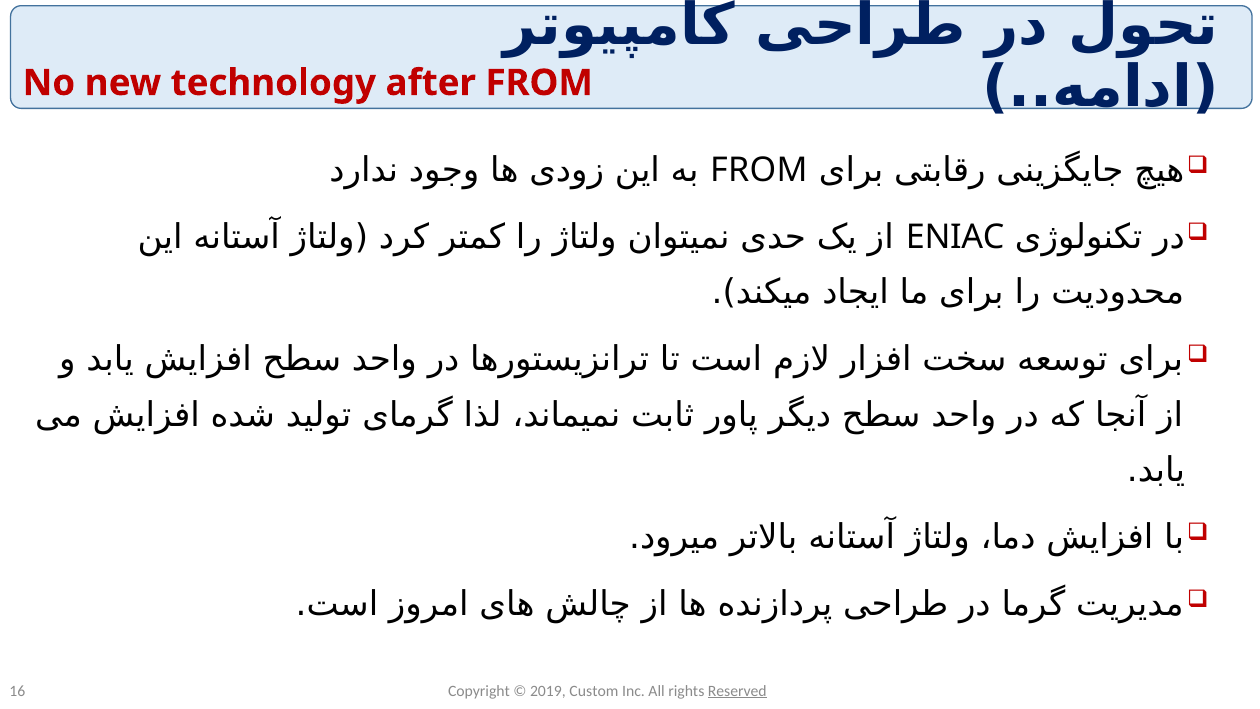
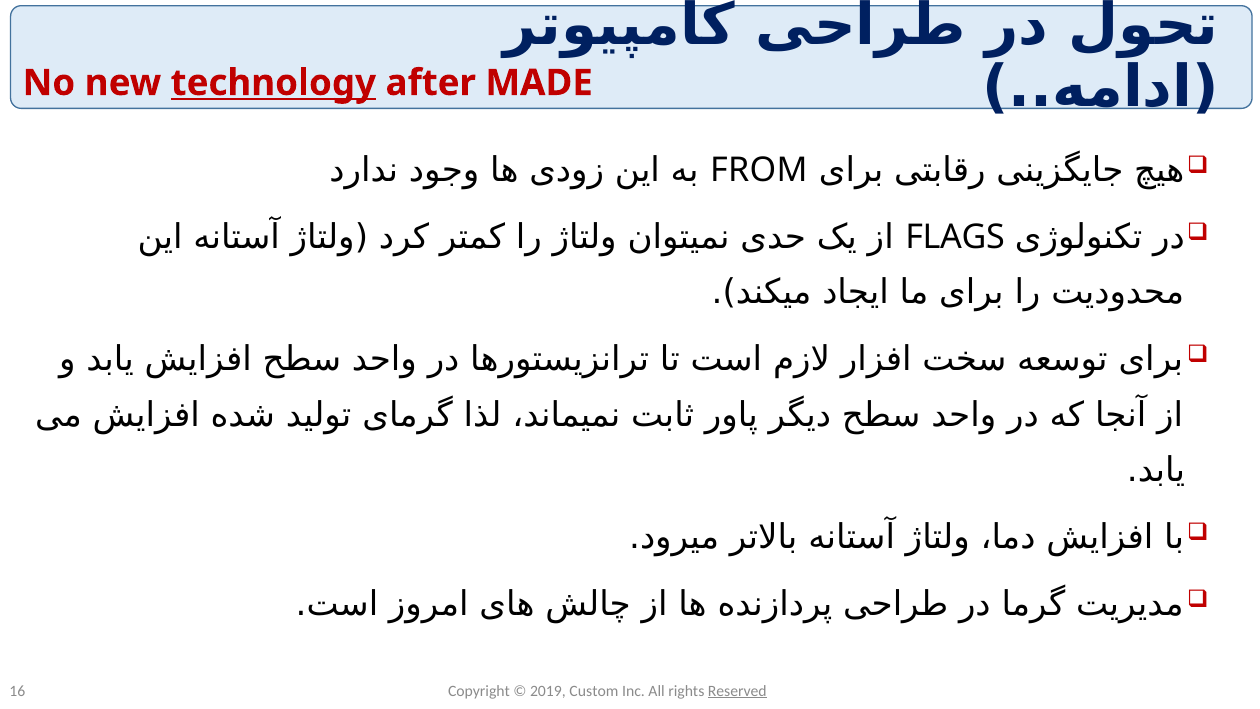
technology underline: none -> present
after FROM: FROM -> MADE
ENIAC: ENIAC -> FLAGS
